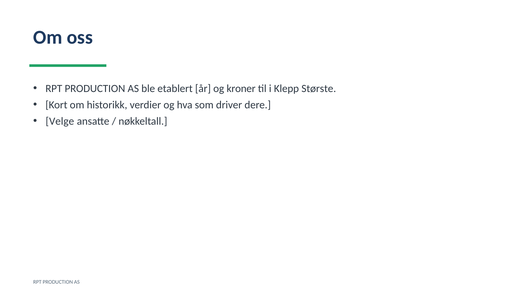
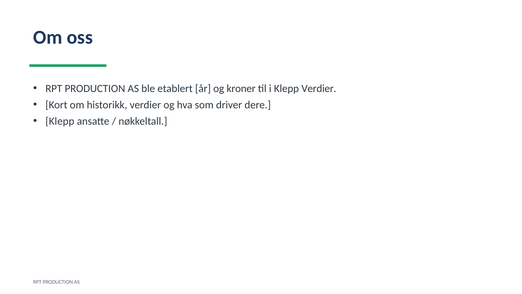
Klepp Største: Største -> Verdier
Velge at (60, 121): Velge -> Klepp
